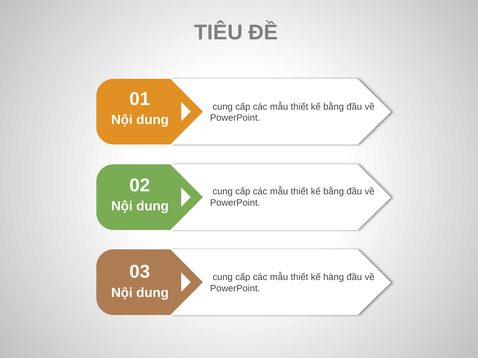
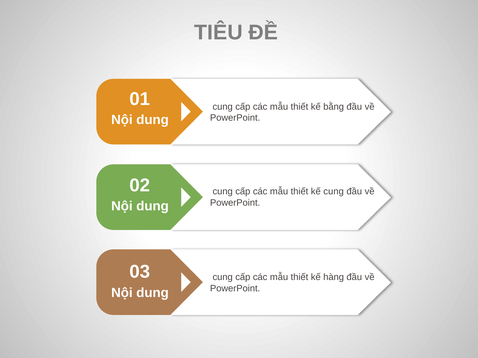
bằng at (334, 192): bằng -> cung
